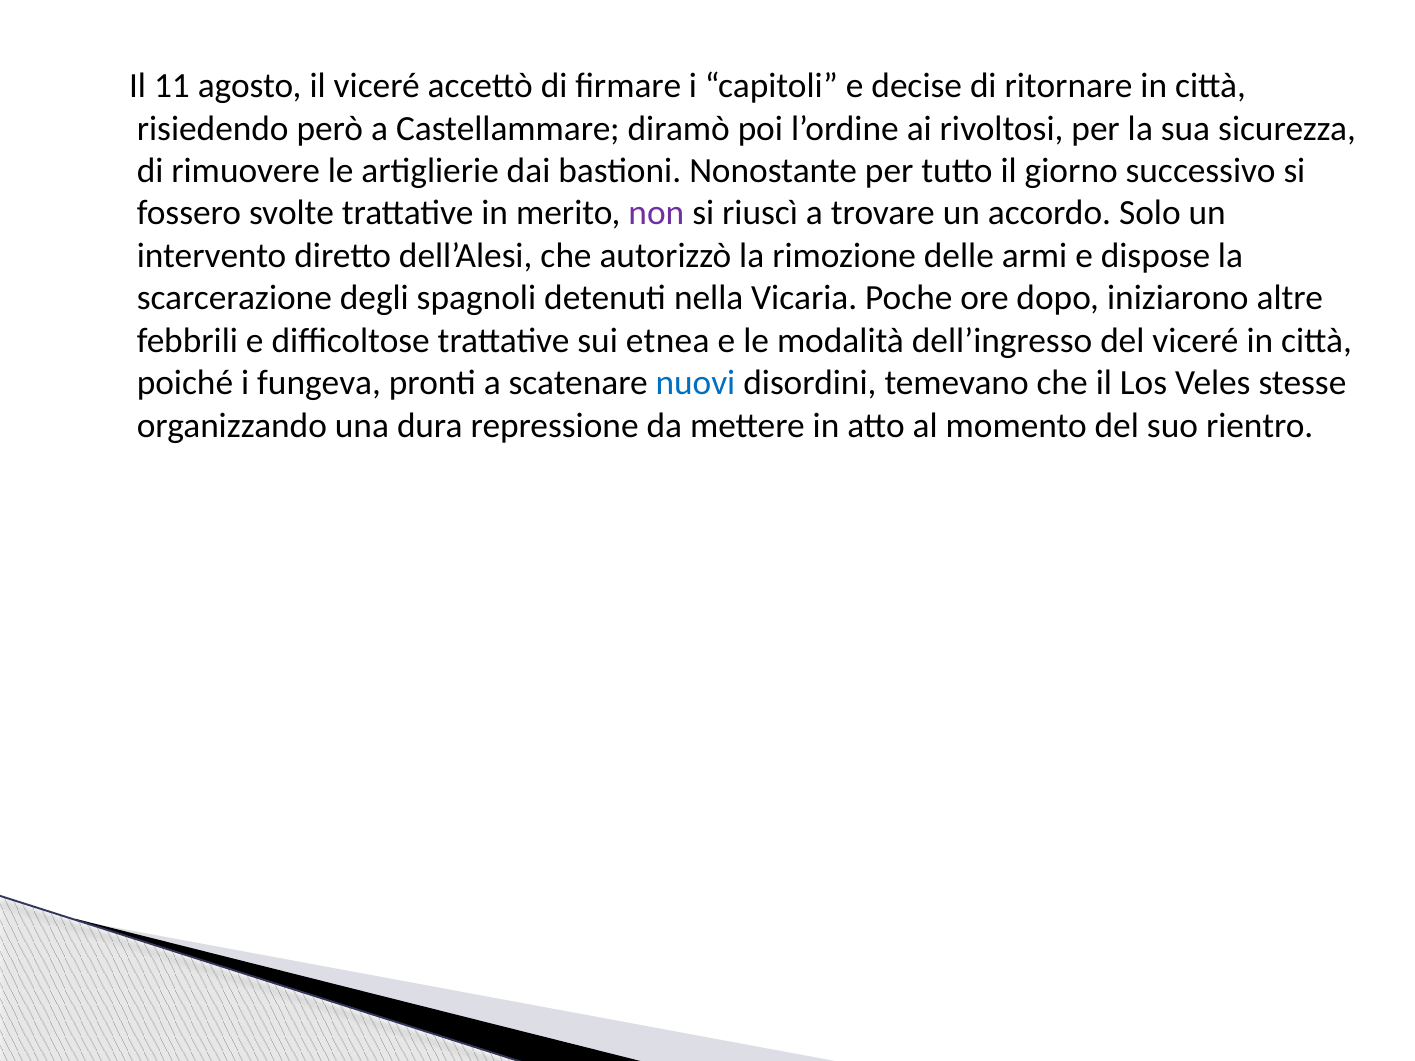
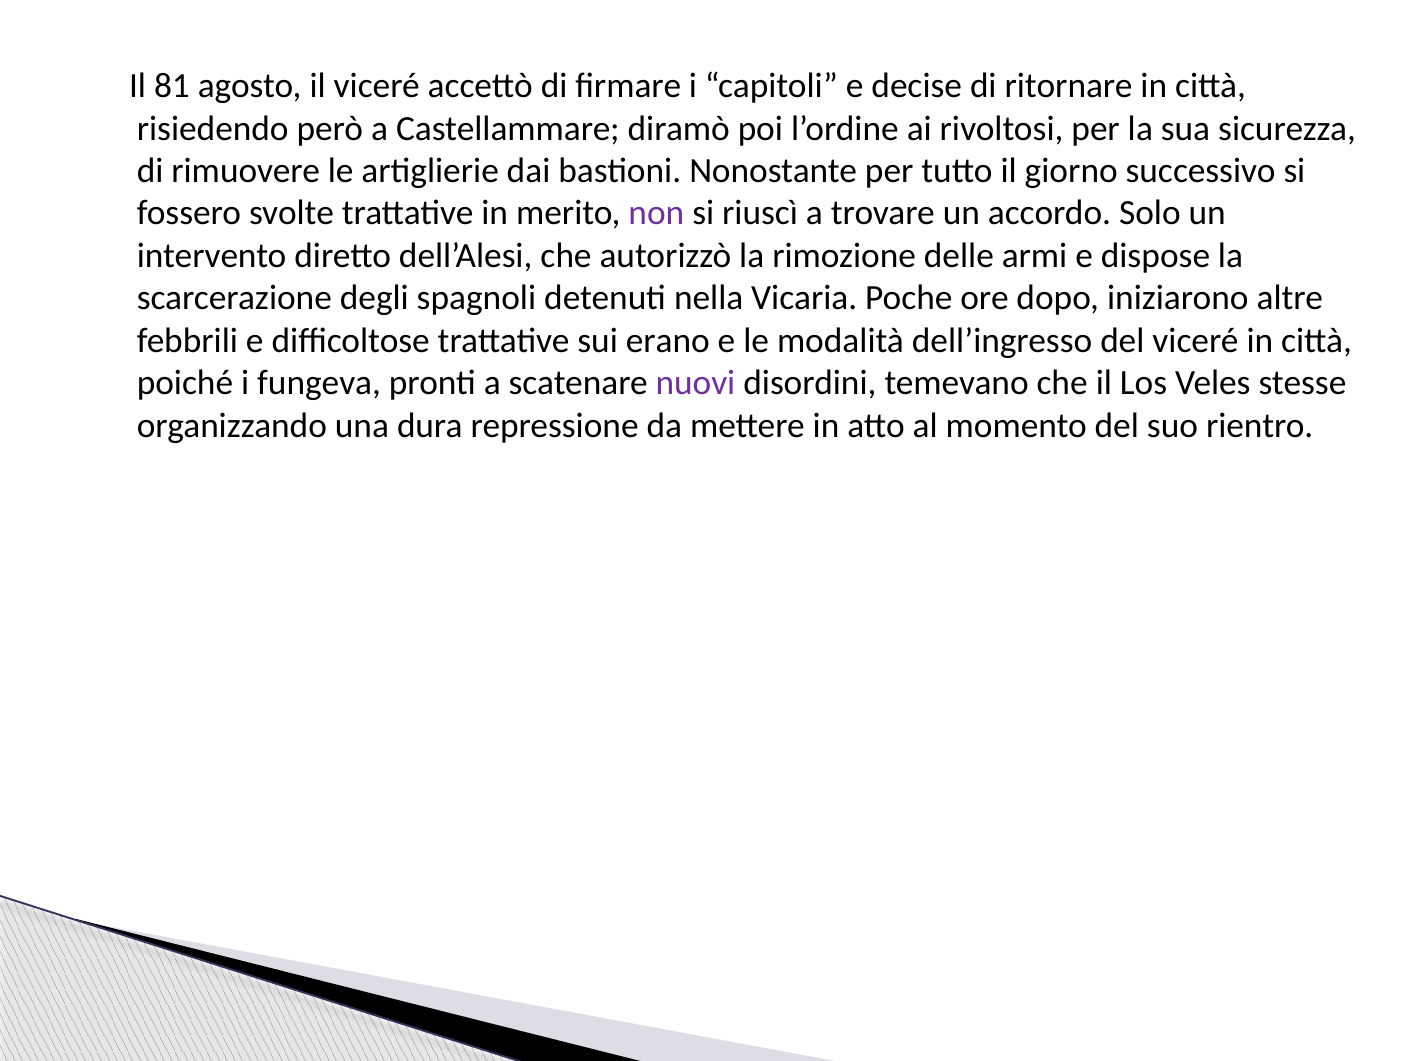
11: 11 -> 81
etnea: etnea -> erano
nuovi colour: blue -> purple
